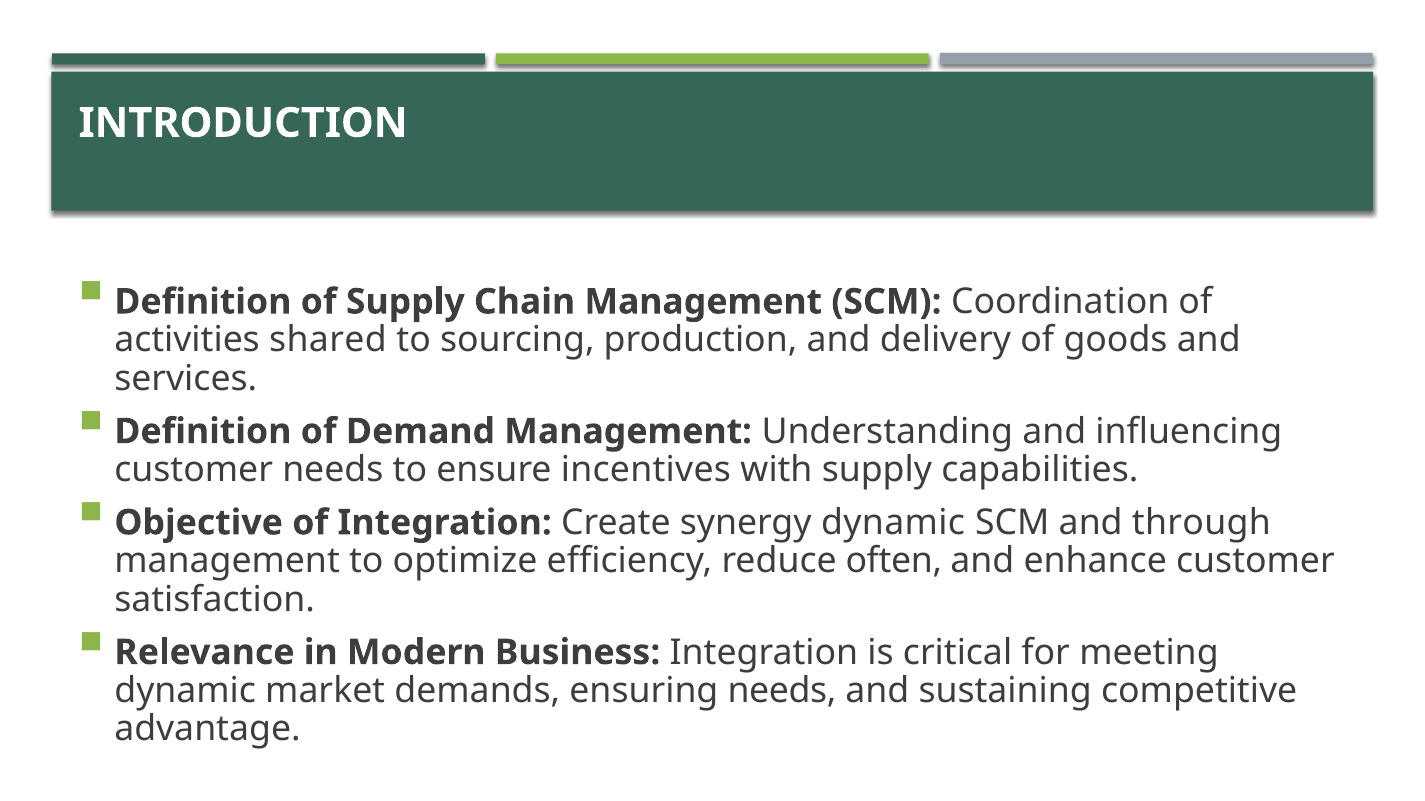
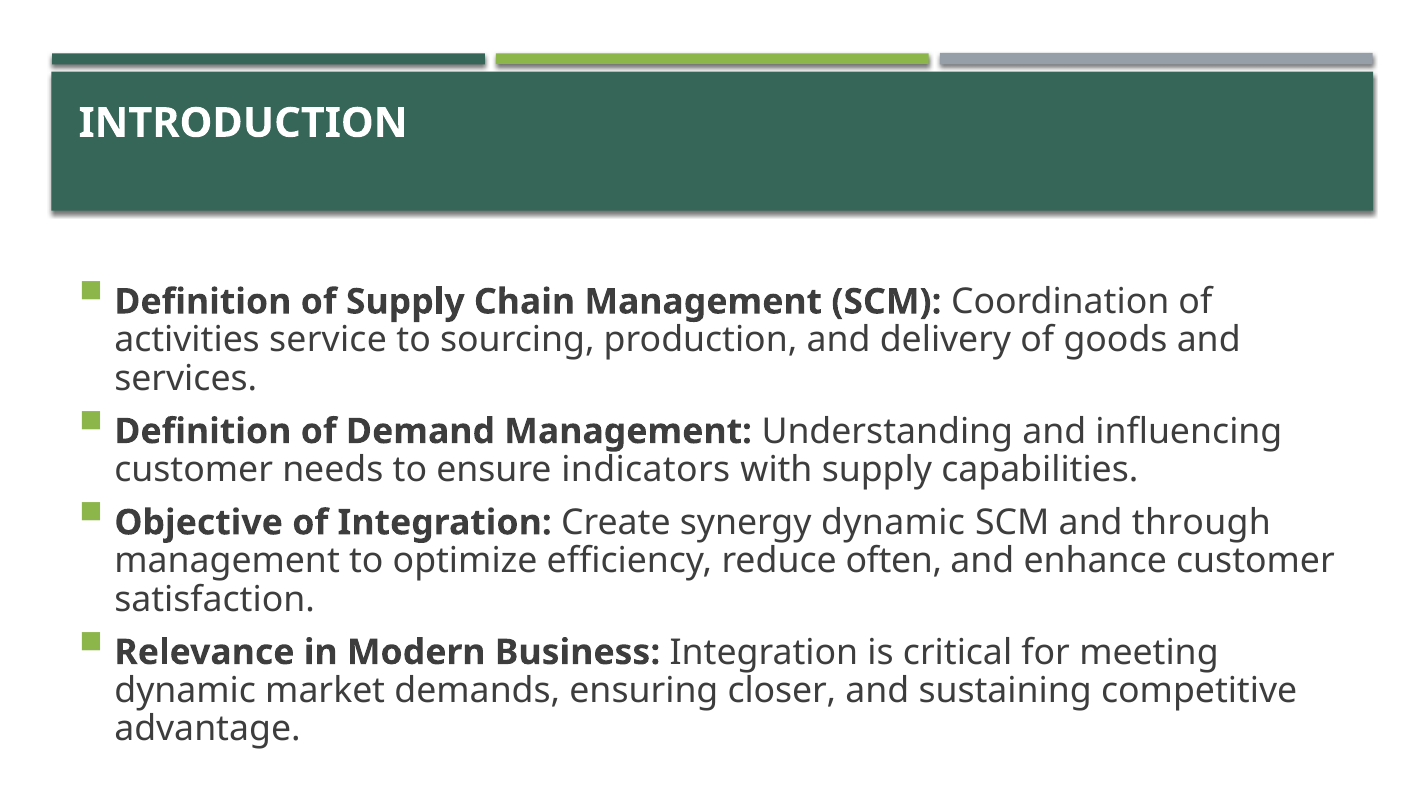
shared: shared -> service
incentives: incentives -> indicators
ensuring needs: needs -> closer
